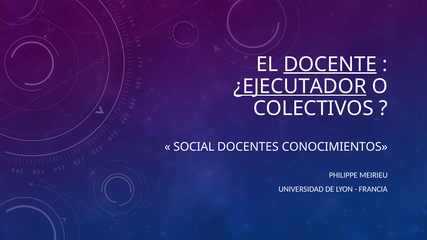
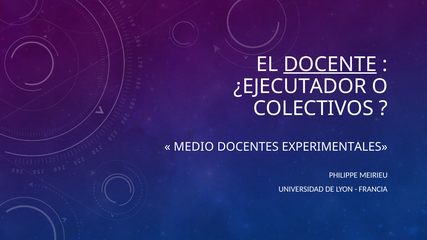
¿EJECUTADOR underline: present -> none
SOCIAL: SOCIAL -> MEDIO
CONOCIMIENTOS: CONOCIMIENTOS -> EXPERIMENTALES
